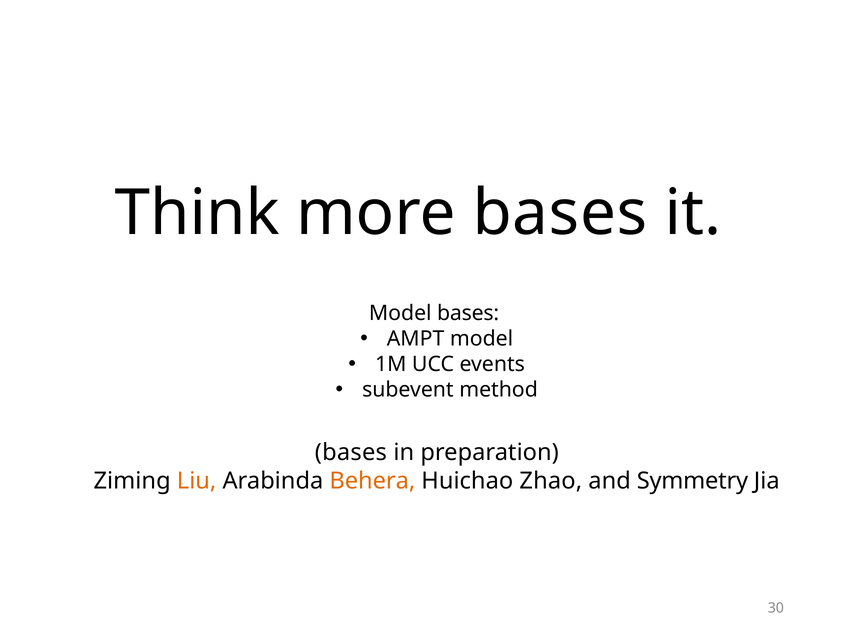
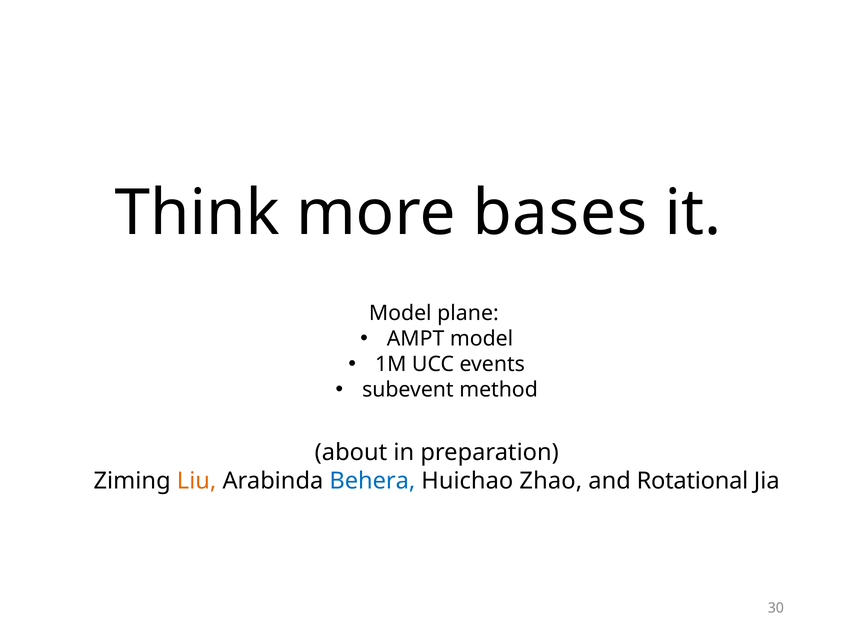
Model bases: bases -> plane
bases at (351, 453): bases -> about
Behera colour: orange -> blue
Symmetry: Symmetry -> Rotational
